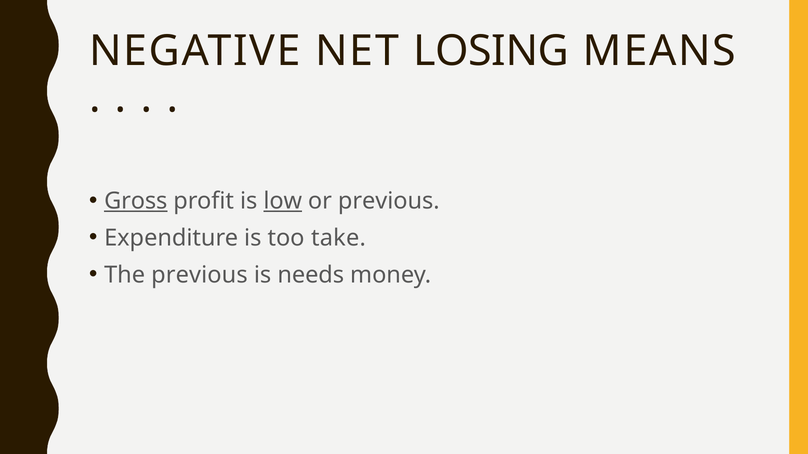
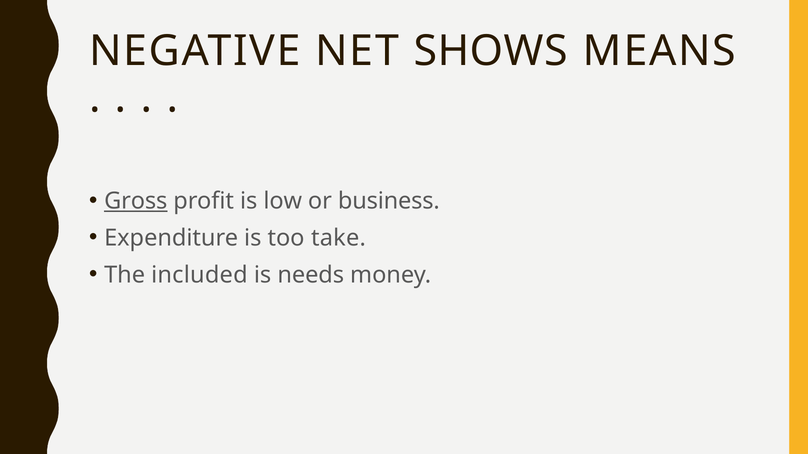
LOSING: LOSING -> SHOWS
low underline: present -> none
or previous: previous -> business
The previous: previous -> included
